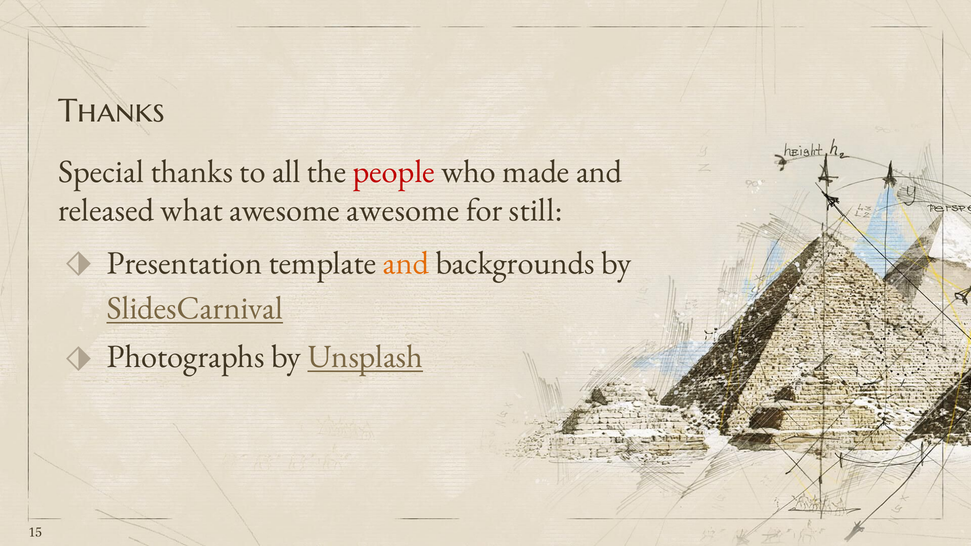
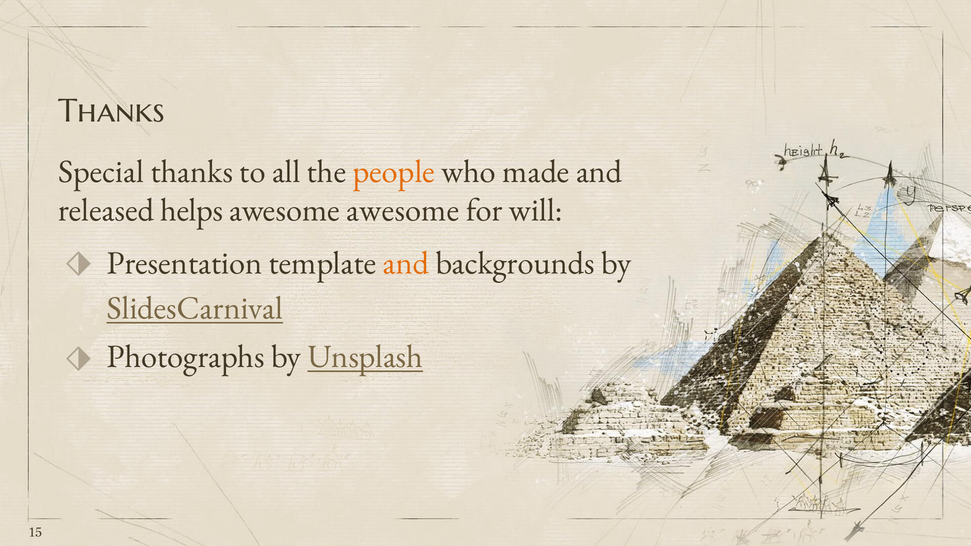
people colour: red -> orange
what: what -> helps
still: still -> will
